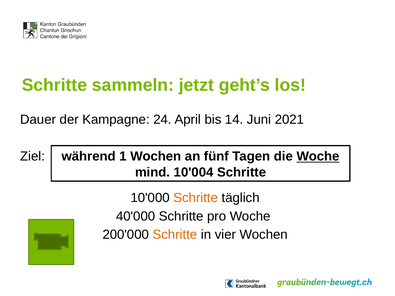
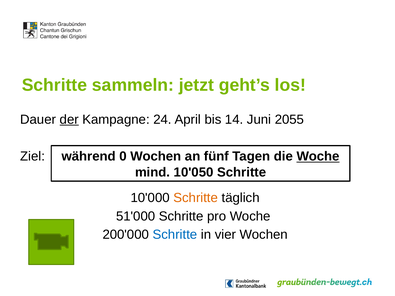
der underline: none -> present
2021: 2021 -> 2055
1: 1 -> 0
10'004: 10'004 -> 10'050
40'000: 40'000 -> 51'000
Schritte at (175, 235) colour: orange -> blue
